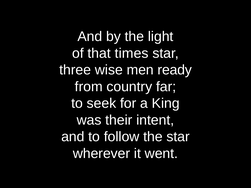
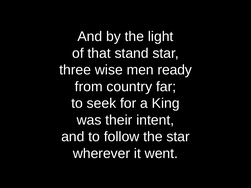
times: times -> stand
